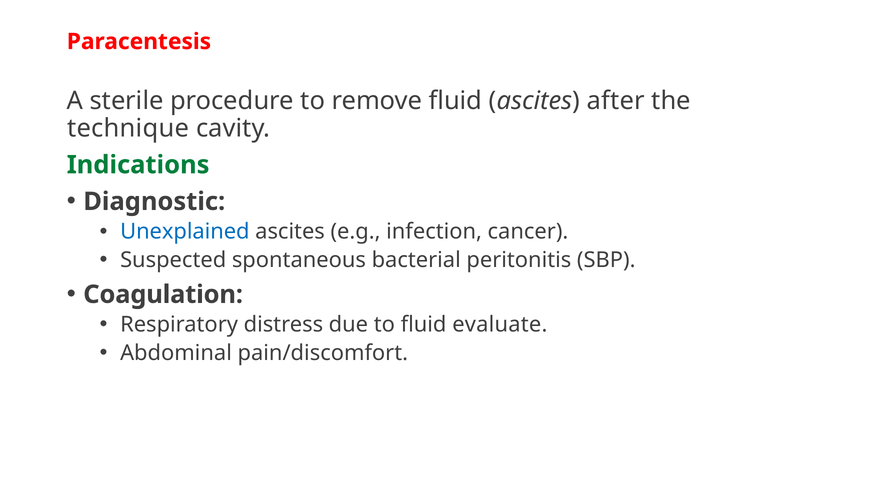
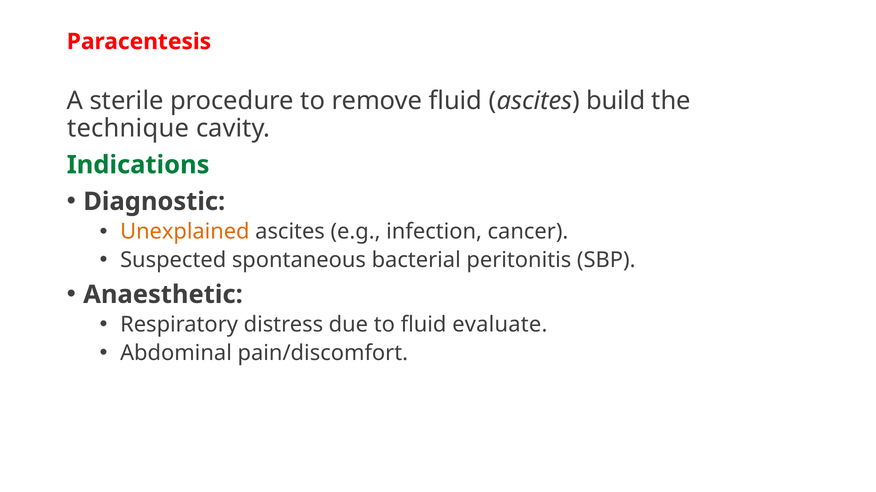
after: after -> build
Unexplained colour: blue -> orange
Coagulation: Coagulation -> Anaesthetic
